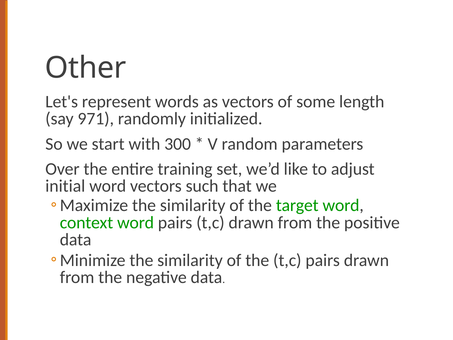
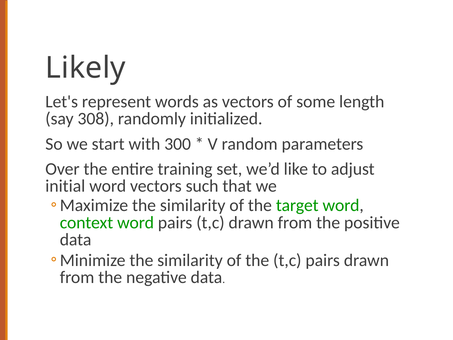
Other: Other -> Likely
971: 971 -> 308
